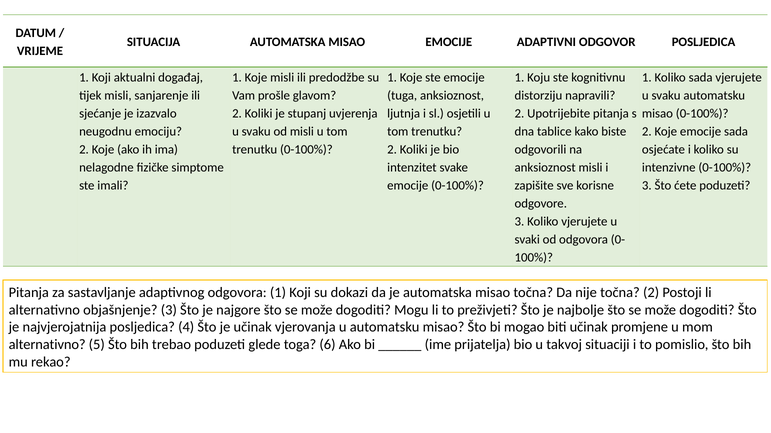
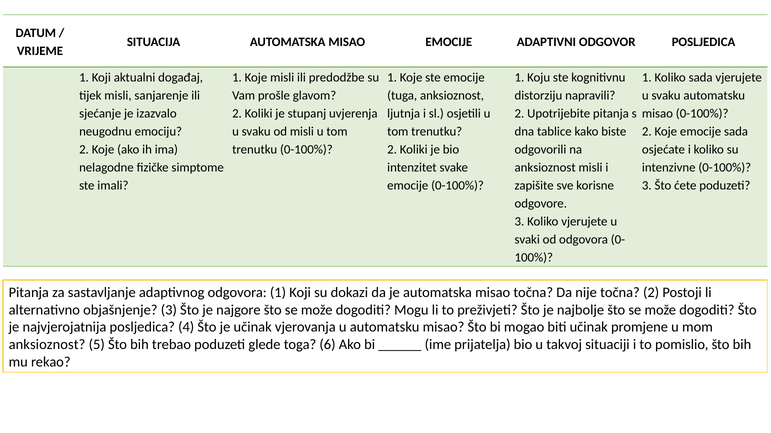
alternativno at (47, 345): alternativno -> anksioznost
